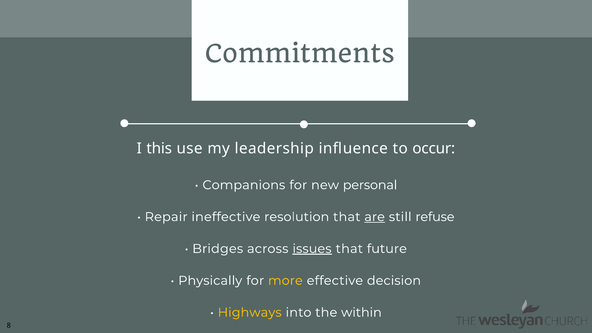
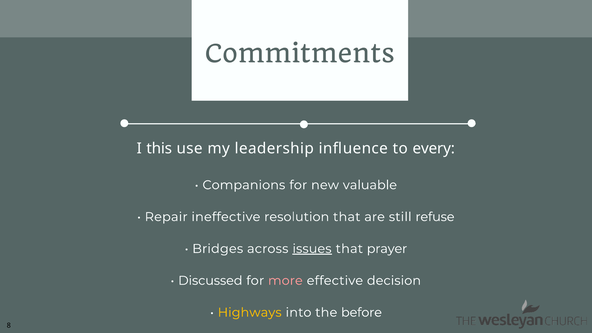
occur: occur -> every
personal: personal -> valuable
are underline: present -> none
future: future -> prayer
Physically: Physically -> Discussed
more colour: yellow -> pink
within: within -> before
